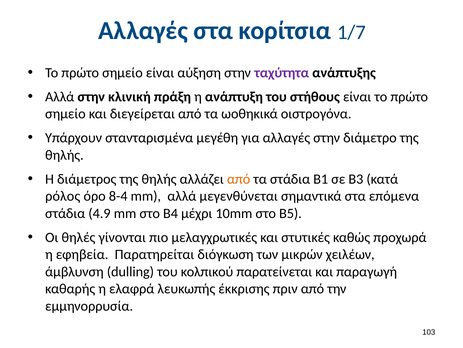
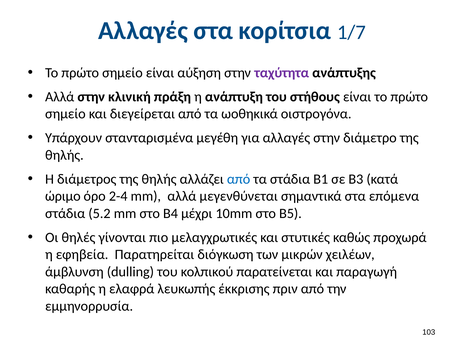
από at (239, 179) colour: orange -> blue
ρόλος: ρόλος -> ώριμο
8-4: 8-4 -> 2-4
4.9: 4.9 -> 5.2
